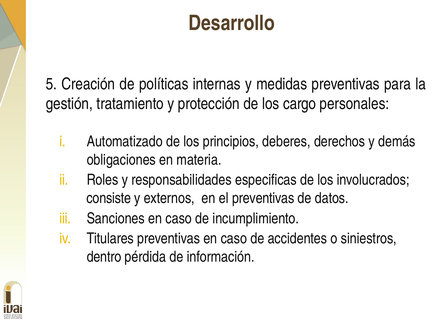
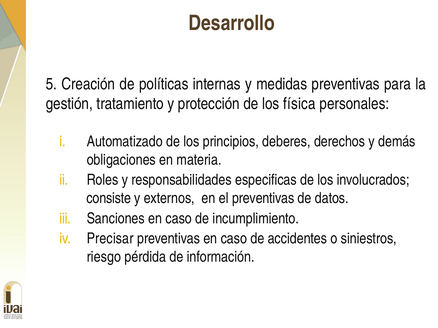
cargo: cargo -> física
Titulares: Titulares -> Precisar
dentro: dentro -> riesgo
